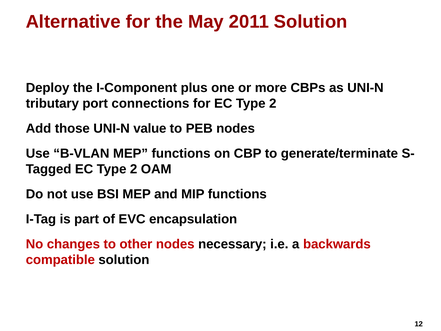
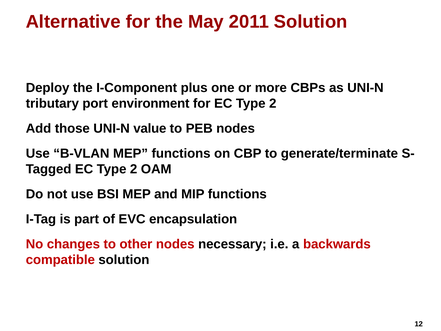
connections: connections -> environment
